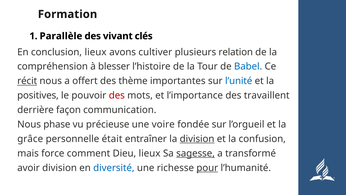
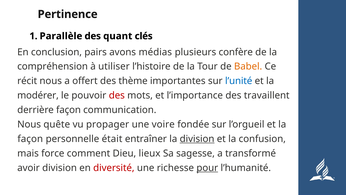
Formation: Formation -> Pertinence
vivant: vivant -> quant
conclusion lieux: lieux -> pairs
cultiver: cultiver -> médias
relation: relation -> confère
blesser: blesser -> utiliser
Babel colour: blue -> orange
récit underline: present -> none
positives: positives -> modérer
phase: phase -> quête
précieuse: précieuse -> propager
grâce at (30, 139): grâce -> façon
sagesse underline: present -> none
diversité colour: blue -> red
